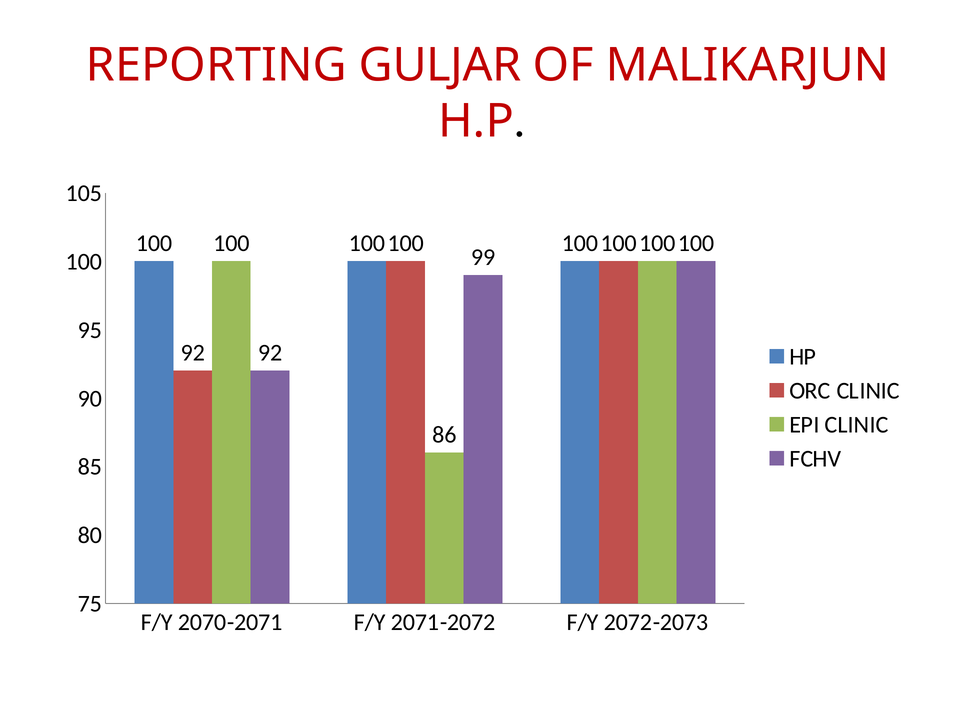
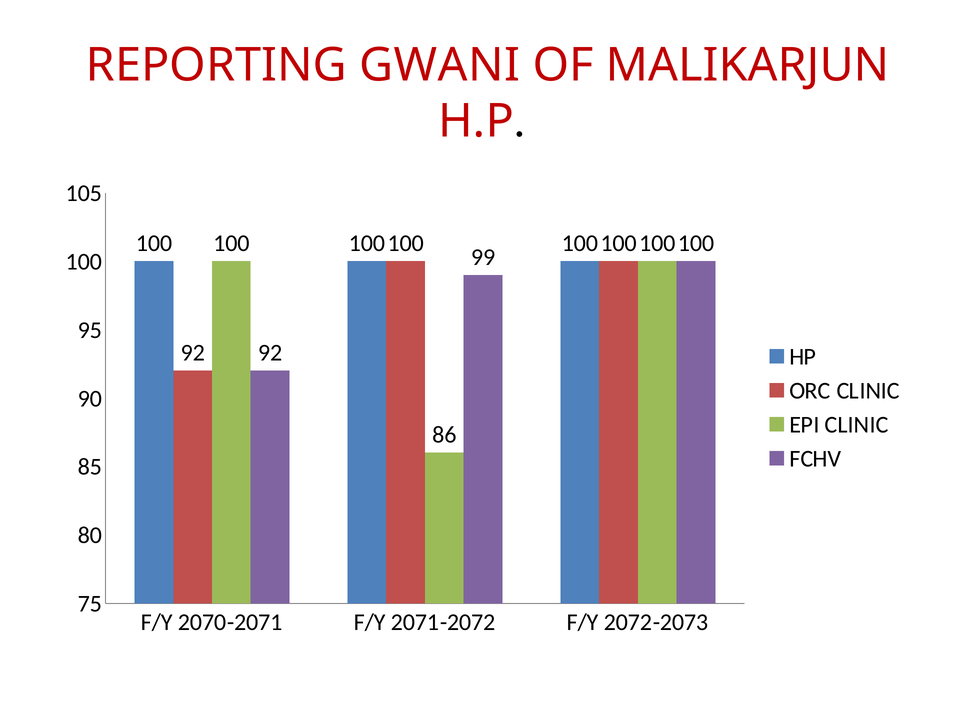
GULJAR: GULJAR -> GWANI
